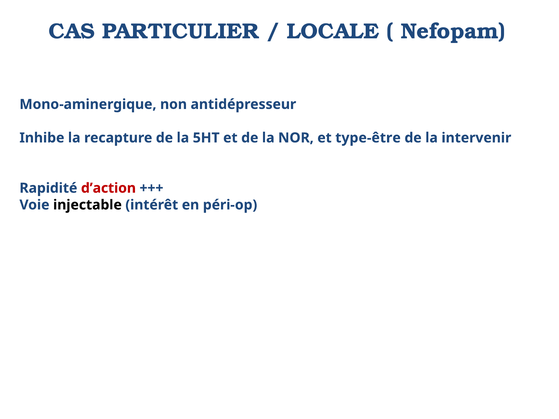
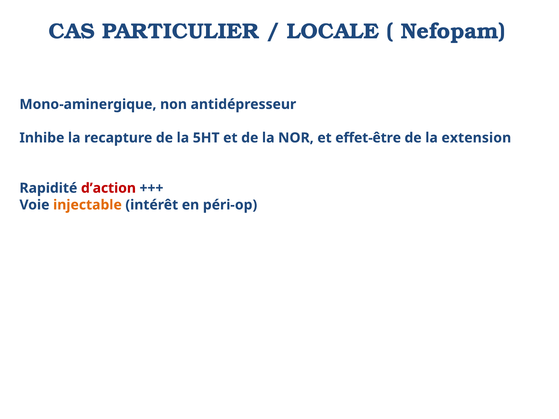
type-être: type-être -> effet-être
intervenir: intervenir -> extension
injectable colour: black -> orange
